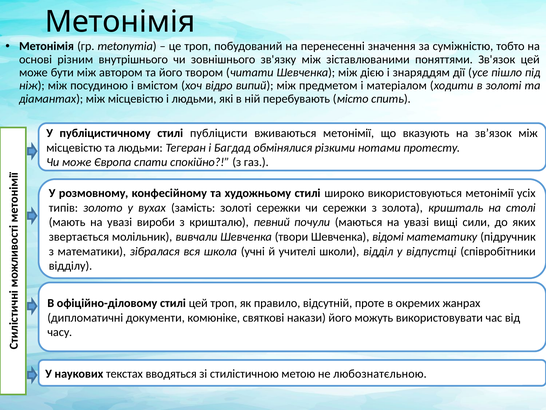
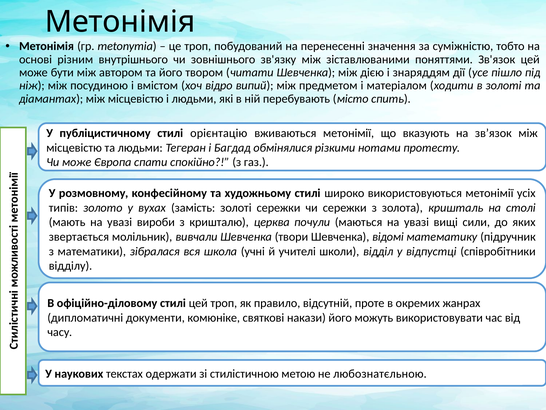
публіцисти: публіцисти -> орієнтацію
певний: певний -> церква
вводяться: вводяться -> одержати
